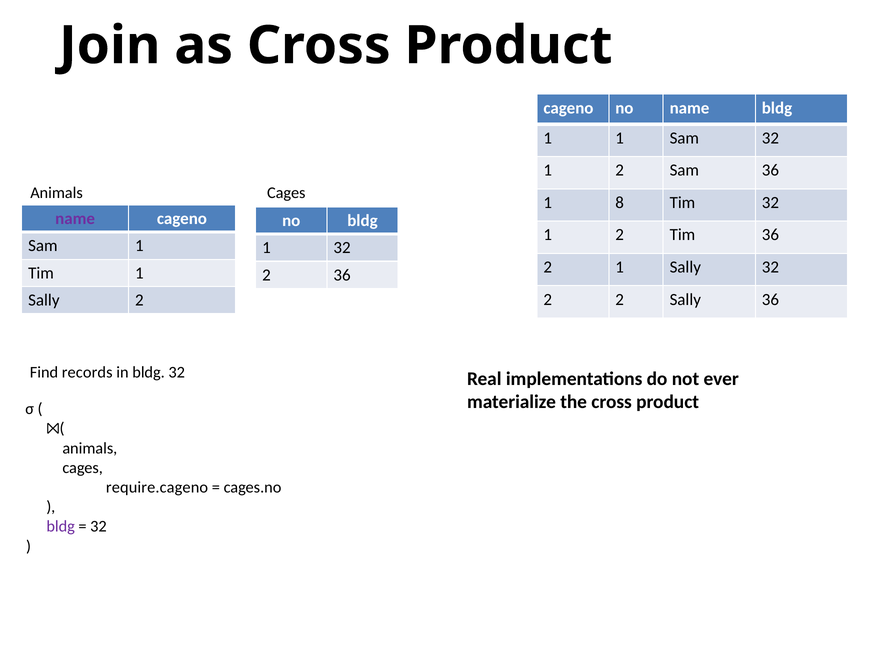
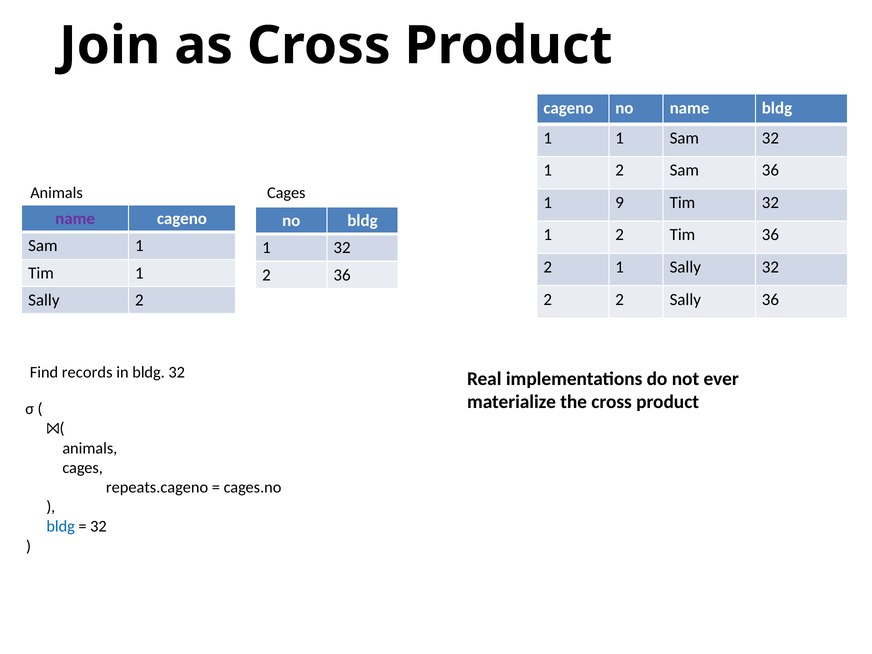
8: 8 -> 9
require.cageno: require.cageno -> repeats.cageno
bldg at (61, 527) colour: purple -> blue
